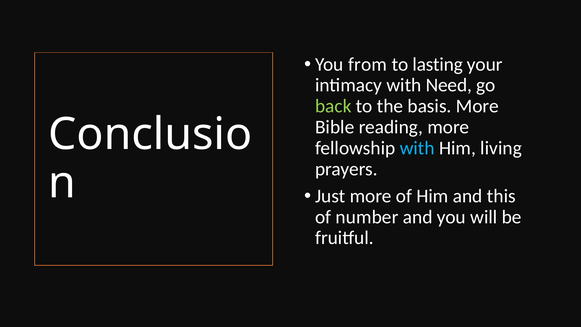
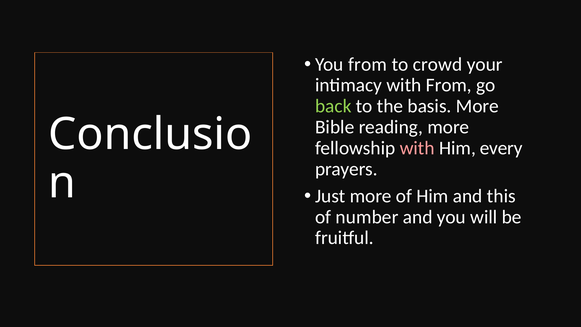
lasting: lasting -> crowd
with Need: Need -> From
with at (417, 148) colour: light blue -> pink
living: living -> every
